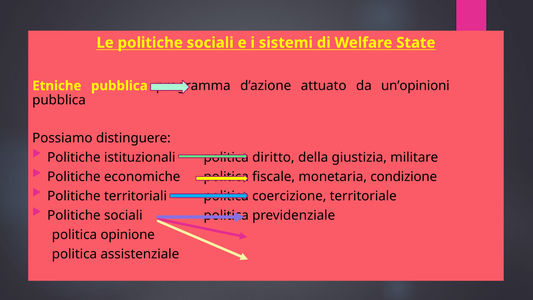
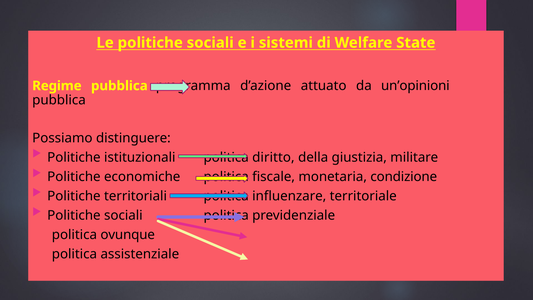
Etniche: Etniche -> Regime
coercizione: coercizione -> influenzare
opinione: opinione -> ovunque
